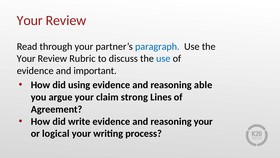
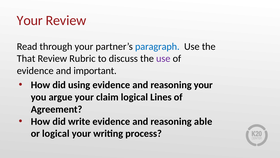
Your at (26, 58): Your -> That
use at (163, 58) colour: blue -> purple
reasoning able: able -> your
claim strong: strong -> logical
reasoning your: your -> able
